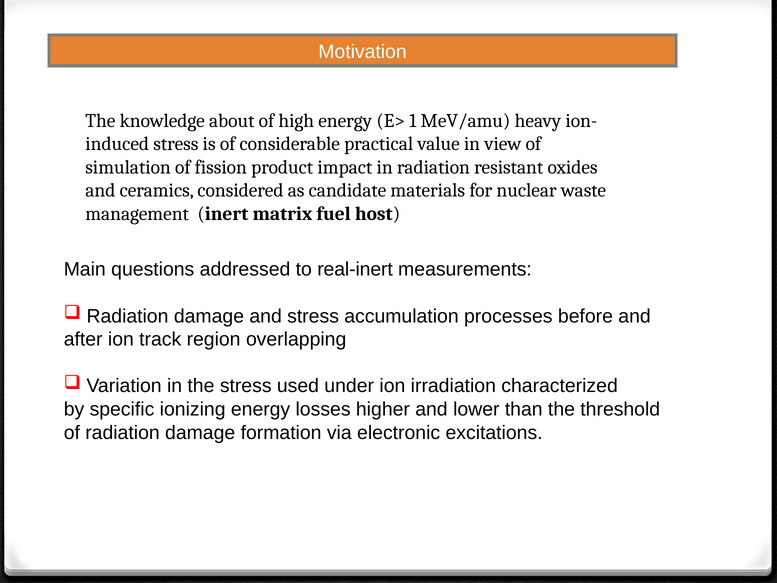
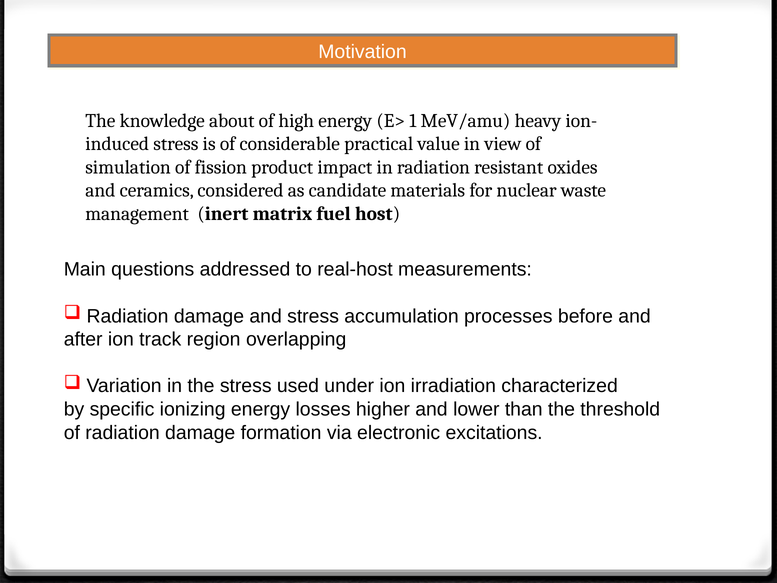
real-inert: real-inert -> real-host
